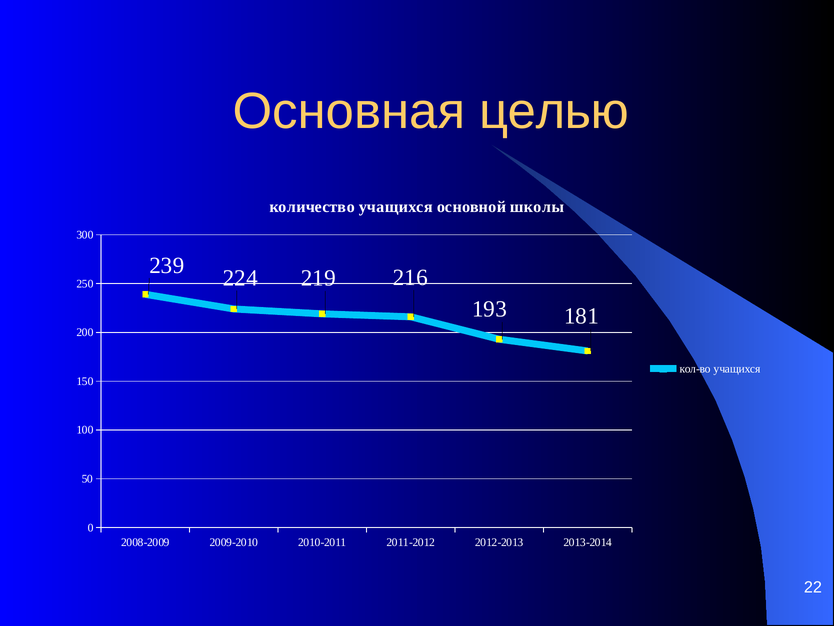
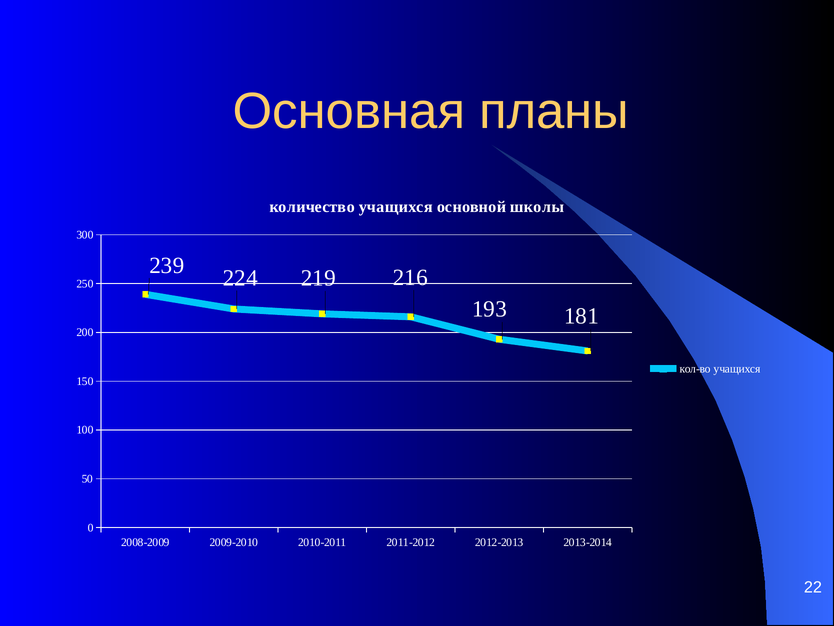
целью: целью -> планы
